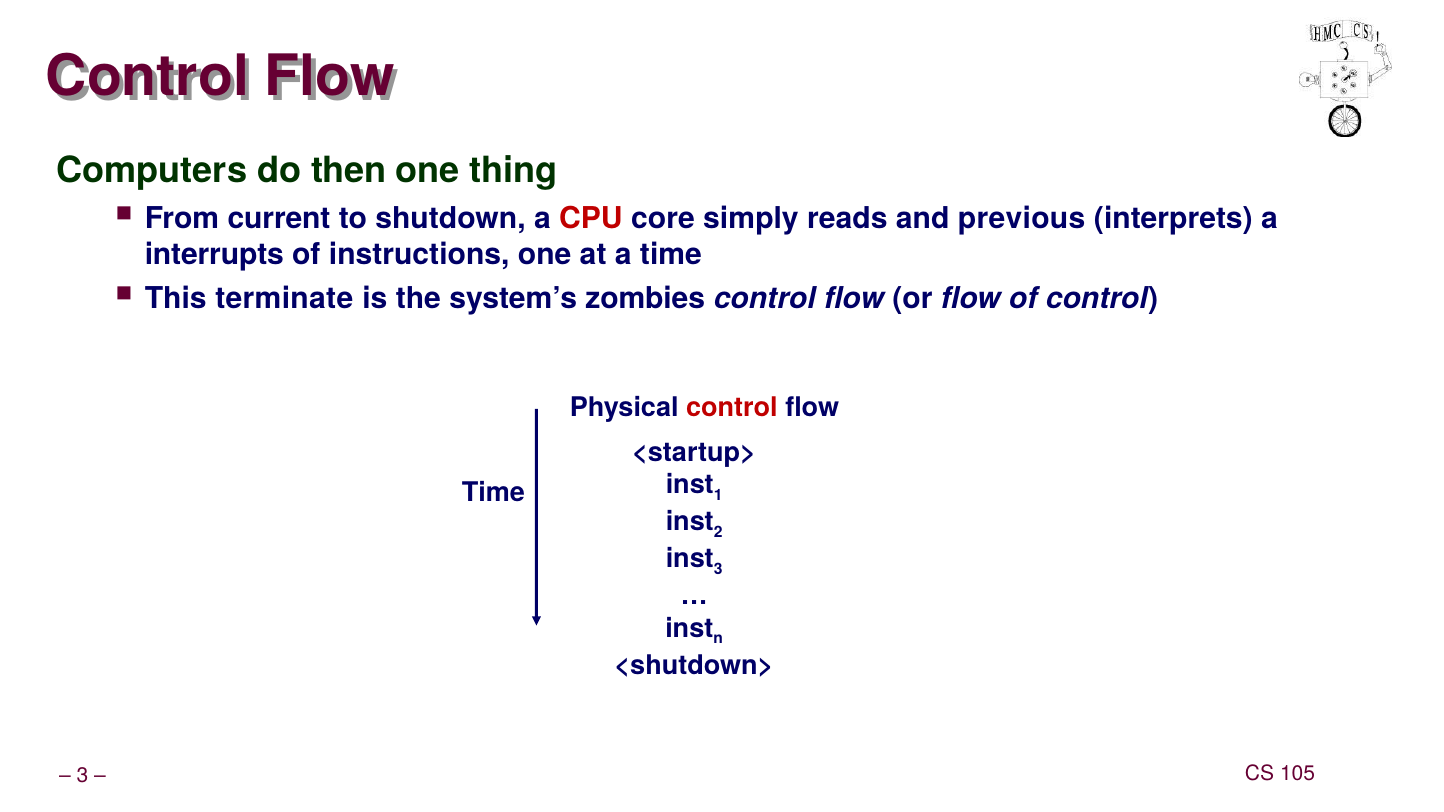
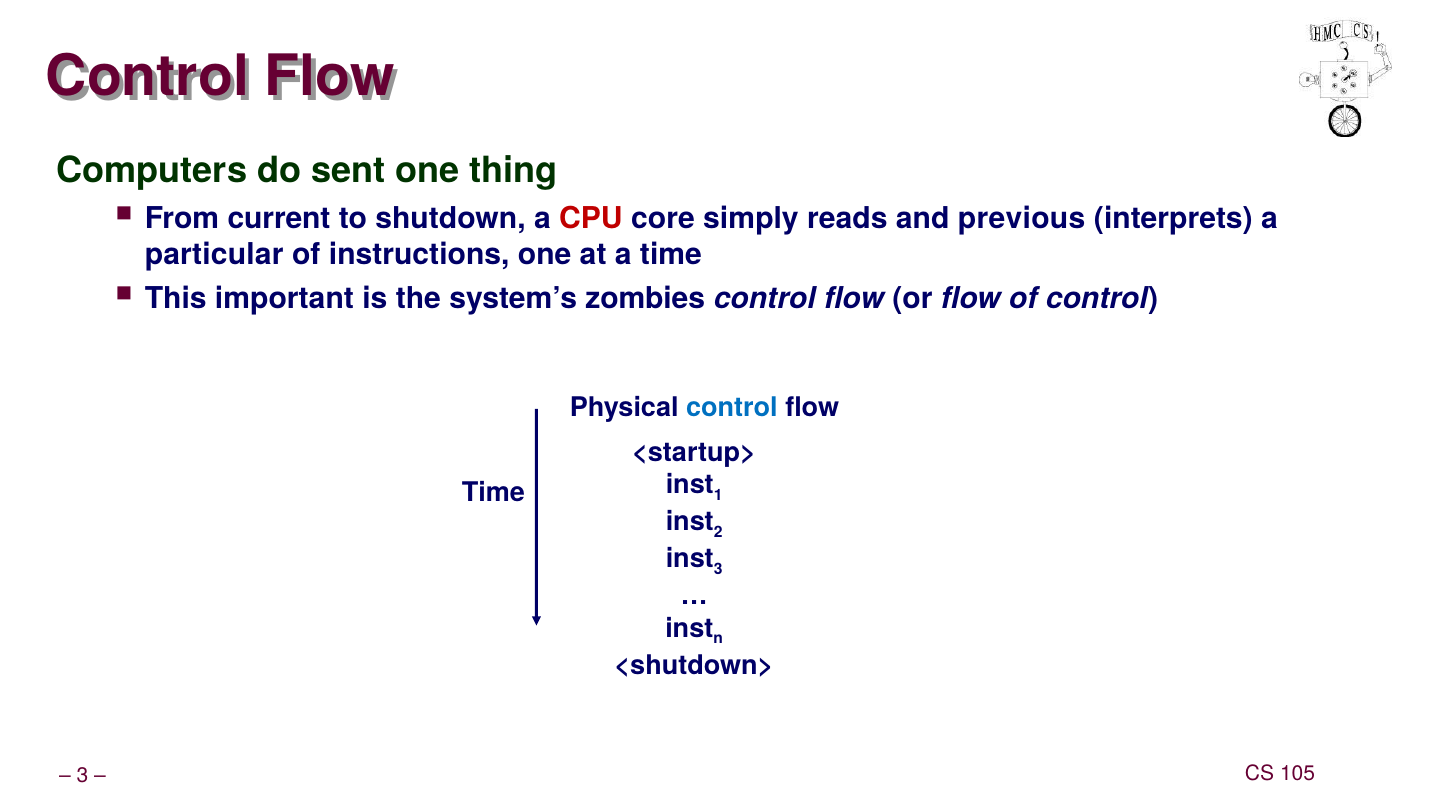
then: then -> sent
interrupts: interrupts -> particular
terminate: terminate -> important
control at (732, 408) colour: red -> blue
